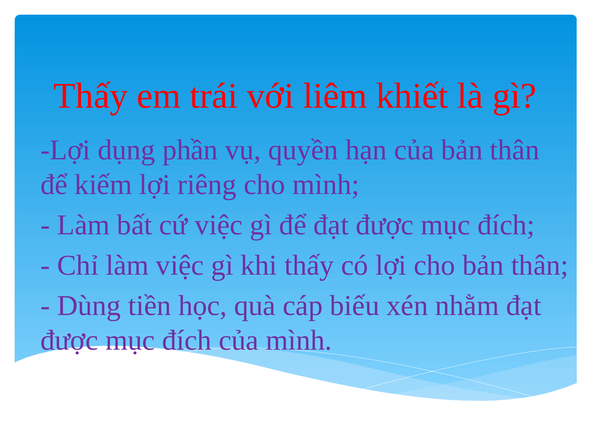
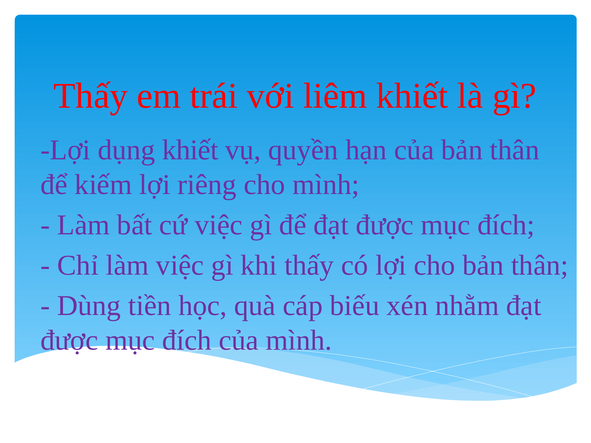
dụng phần: phần -> khiết
